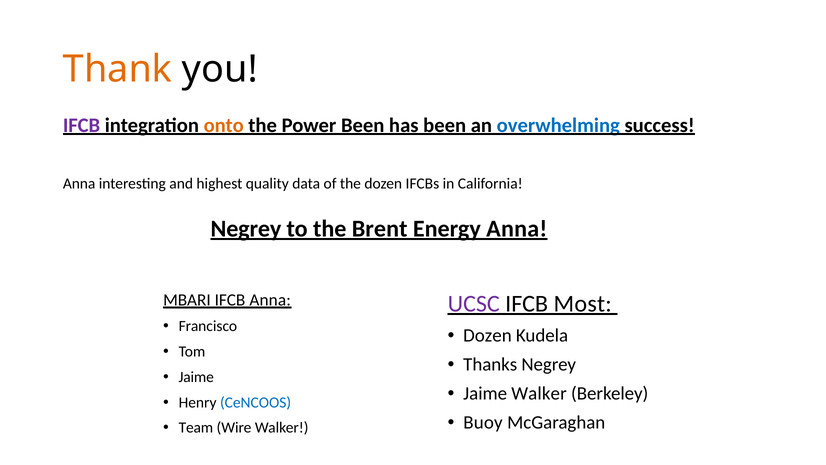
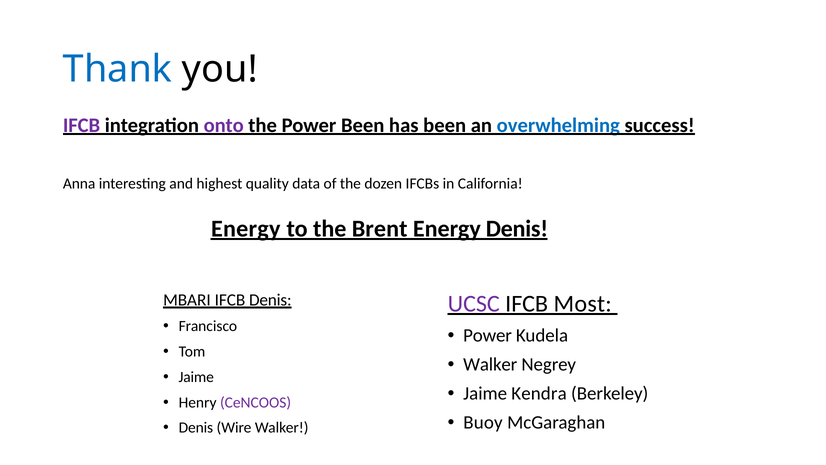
Thank colour: orange -> blue
onto colour: orange -> purple
Negrey at (246, 228): Negrey -> Energy
Energy Anna: Anna -> Denis
IFCB Anna: Anna -> Denis
Dozen at (487, 335): Dozen -> Power
Thanks at (490, 364): Thanks -> Walker
Jaime Walker: Walker -> Kendra
CeNCOOS colour: blue -> purple
Team at (196, 427): Team -> Denis
